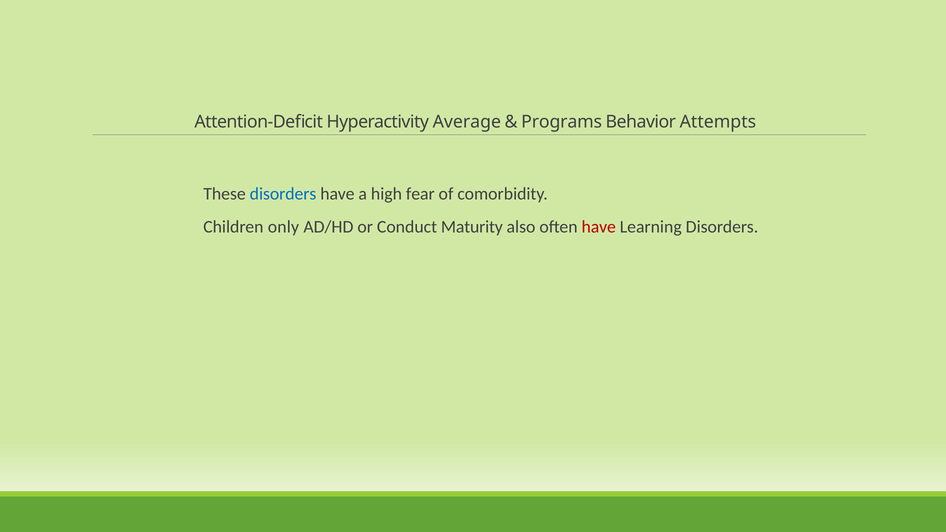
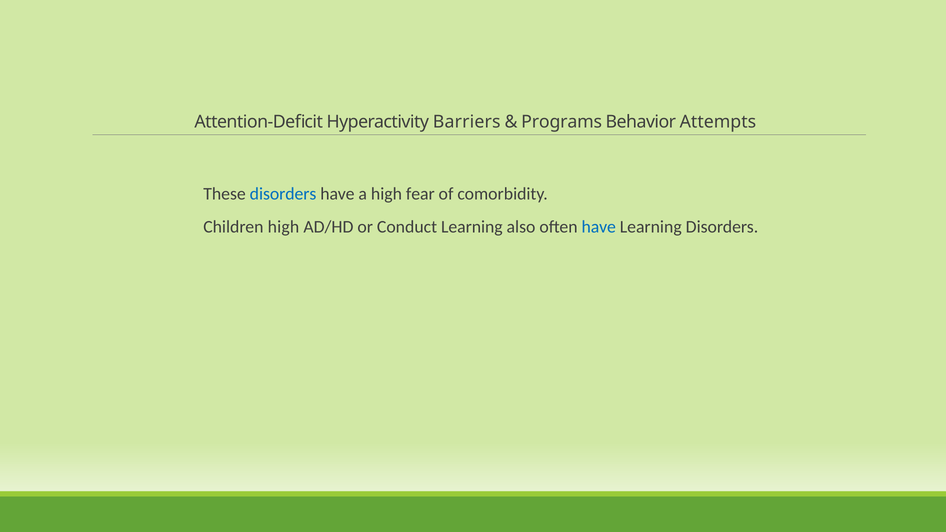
Average: Average -> Barriers
Children only: only -> high
Conduct Maturity: Maturity -> Learning
have at (599, 227) colour: red -> blue
